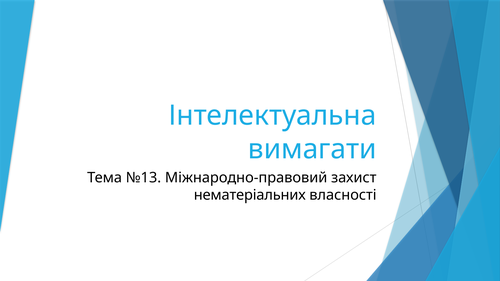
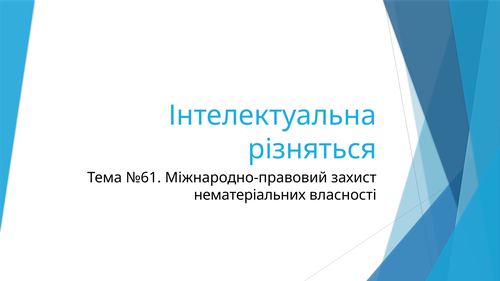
вимагати: вимагати -> piзнятьcя
№13: №13 -> №61
